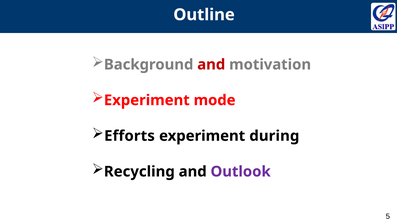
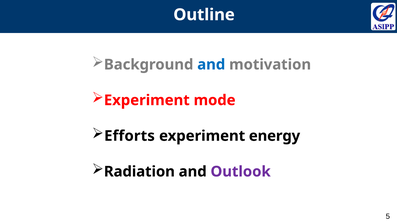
and at (211, 65) colour: red -> blue
during: during -> energy
Recycling: Recycling -> Radiation
